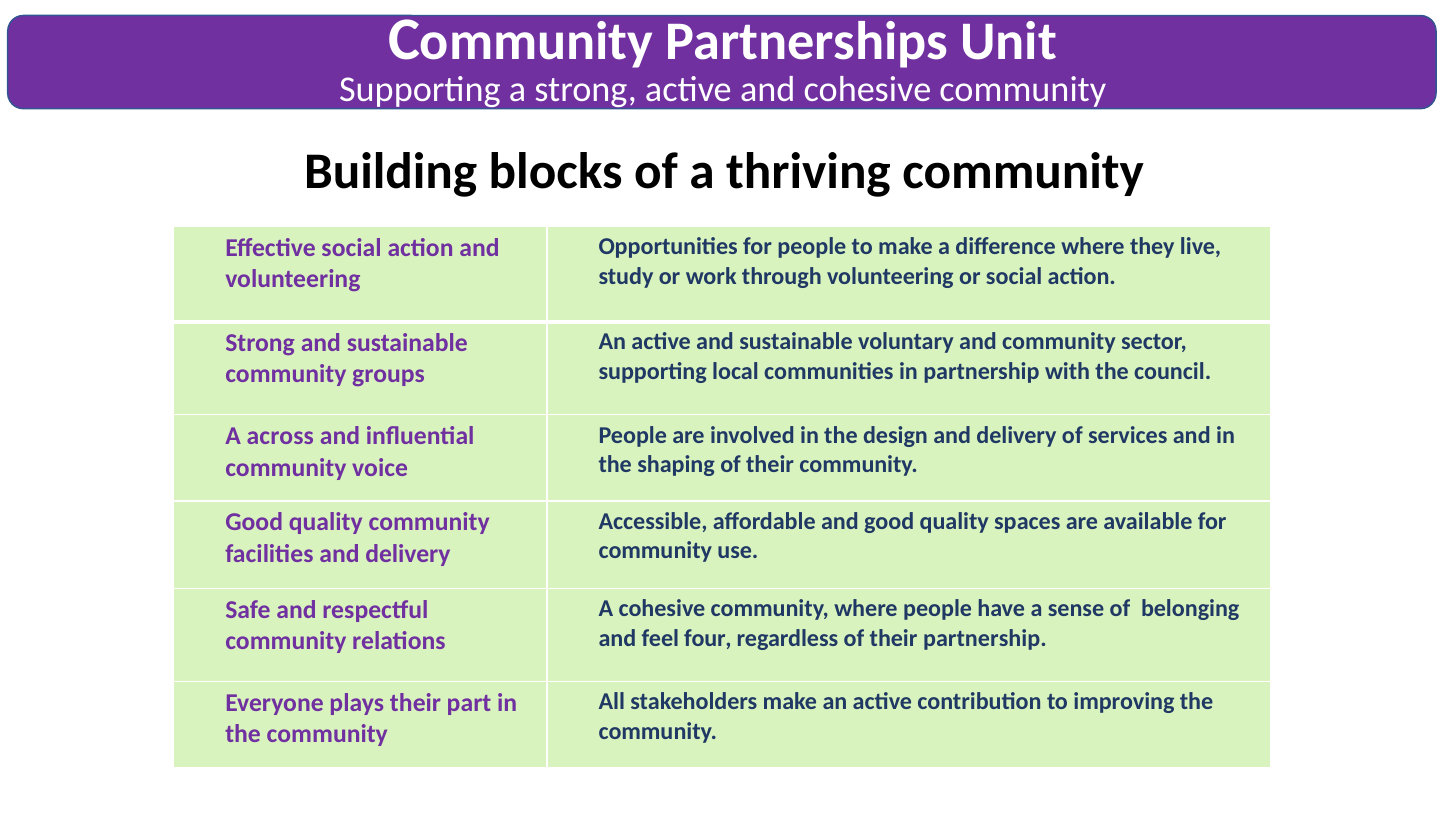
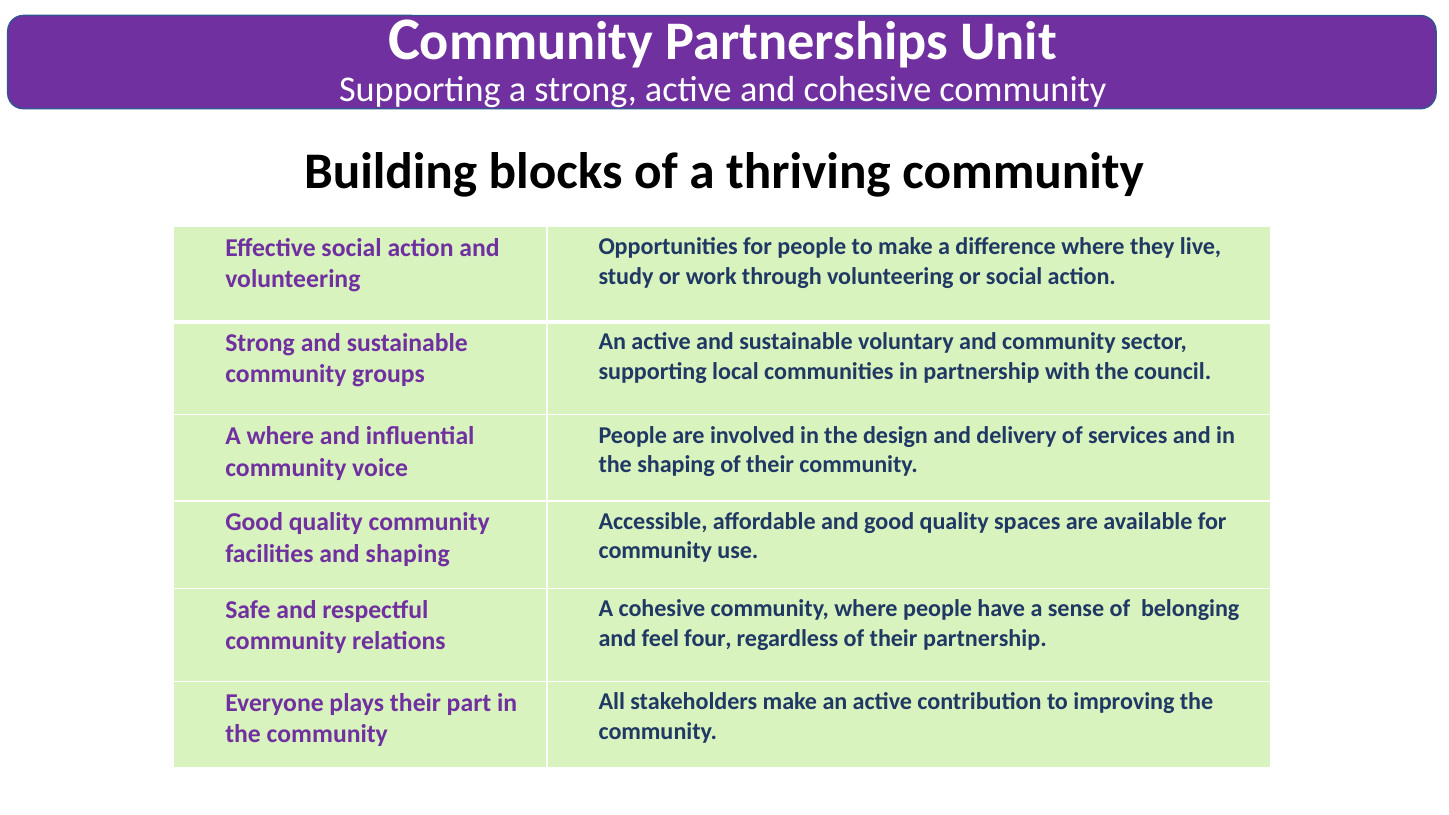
A across: across -> where
facilities and delivery: delivery -> shaping
